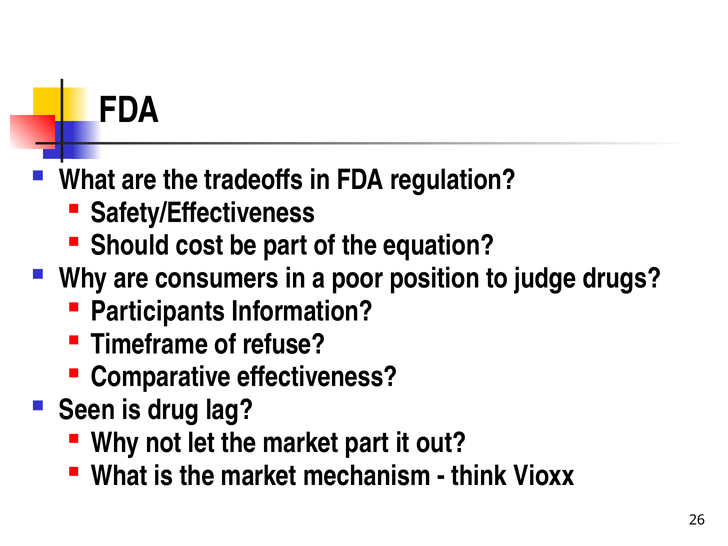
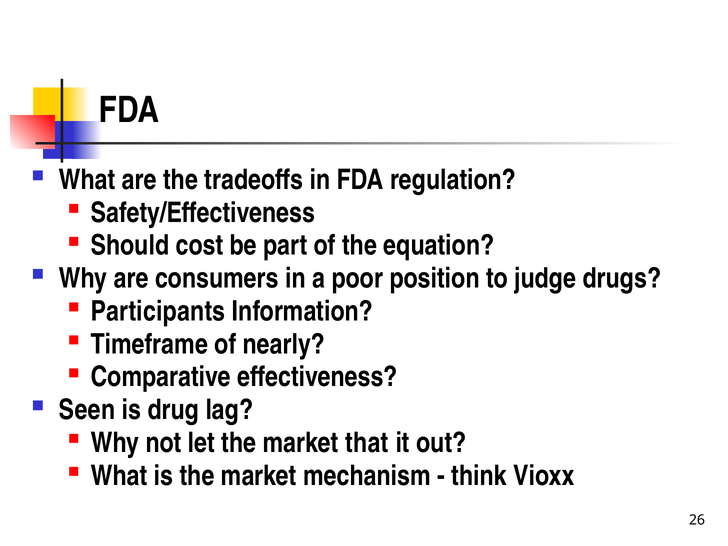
refuse: refuse -> nearly
market part: part -> that
